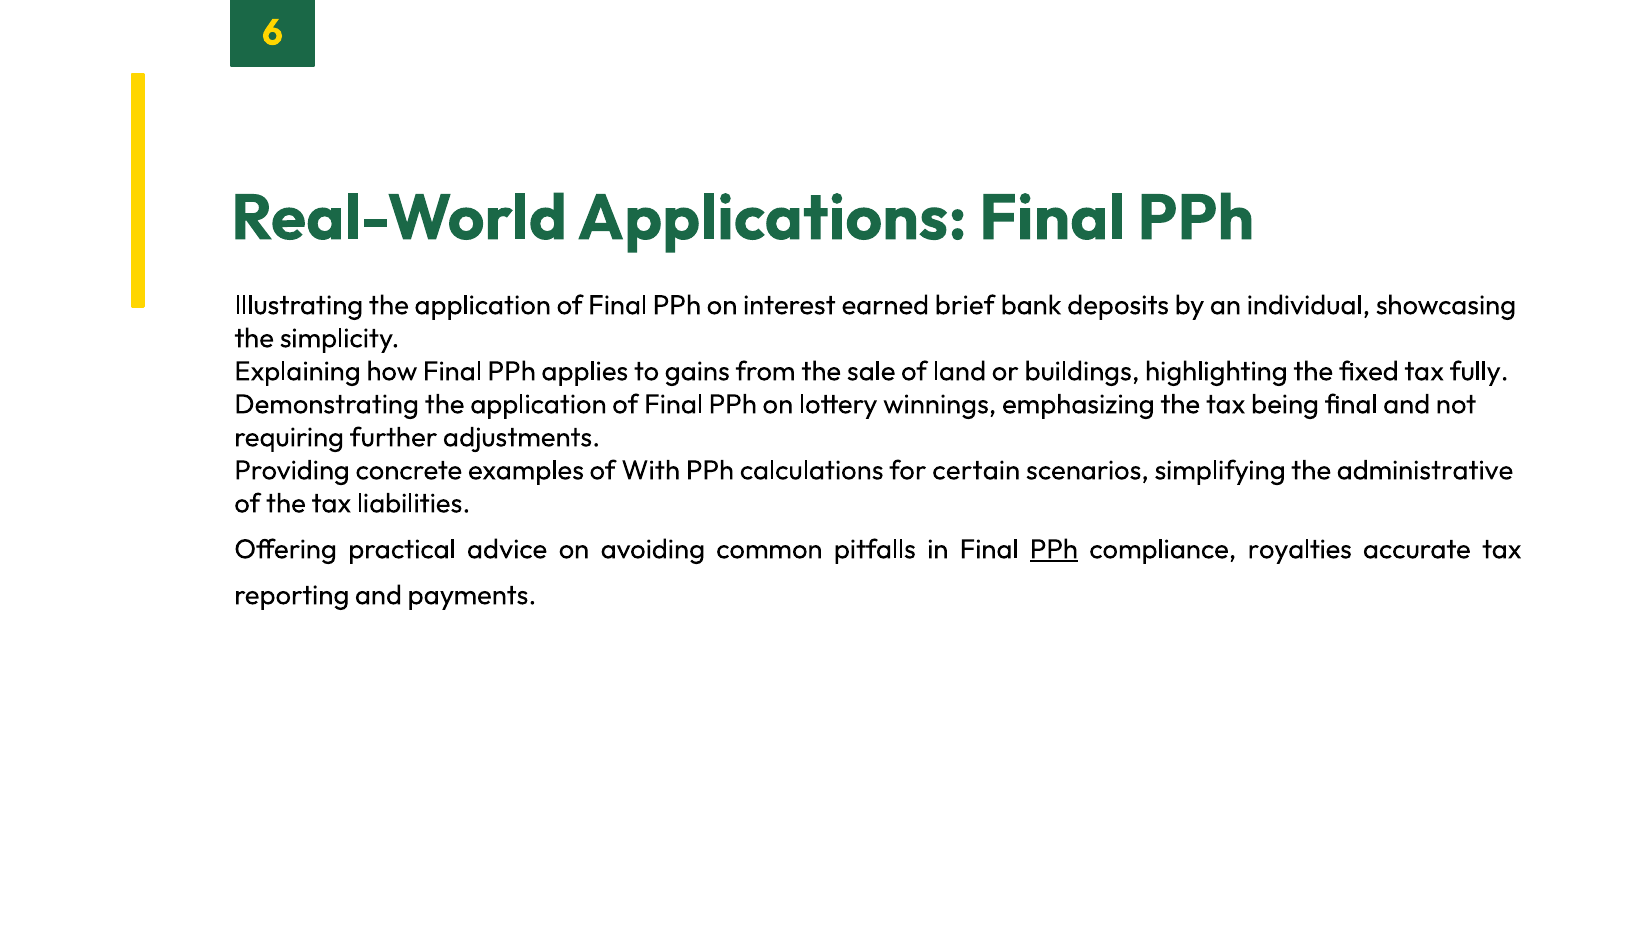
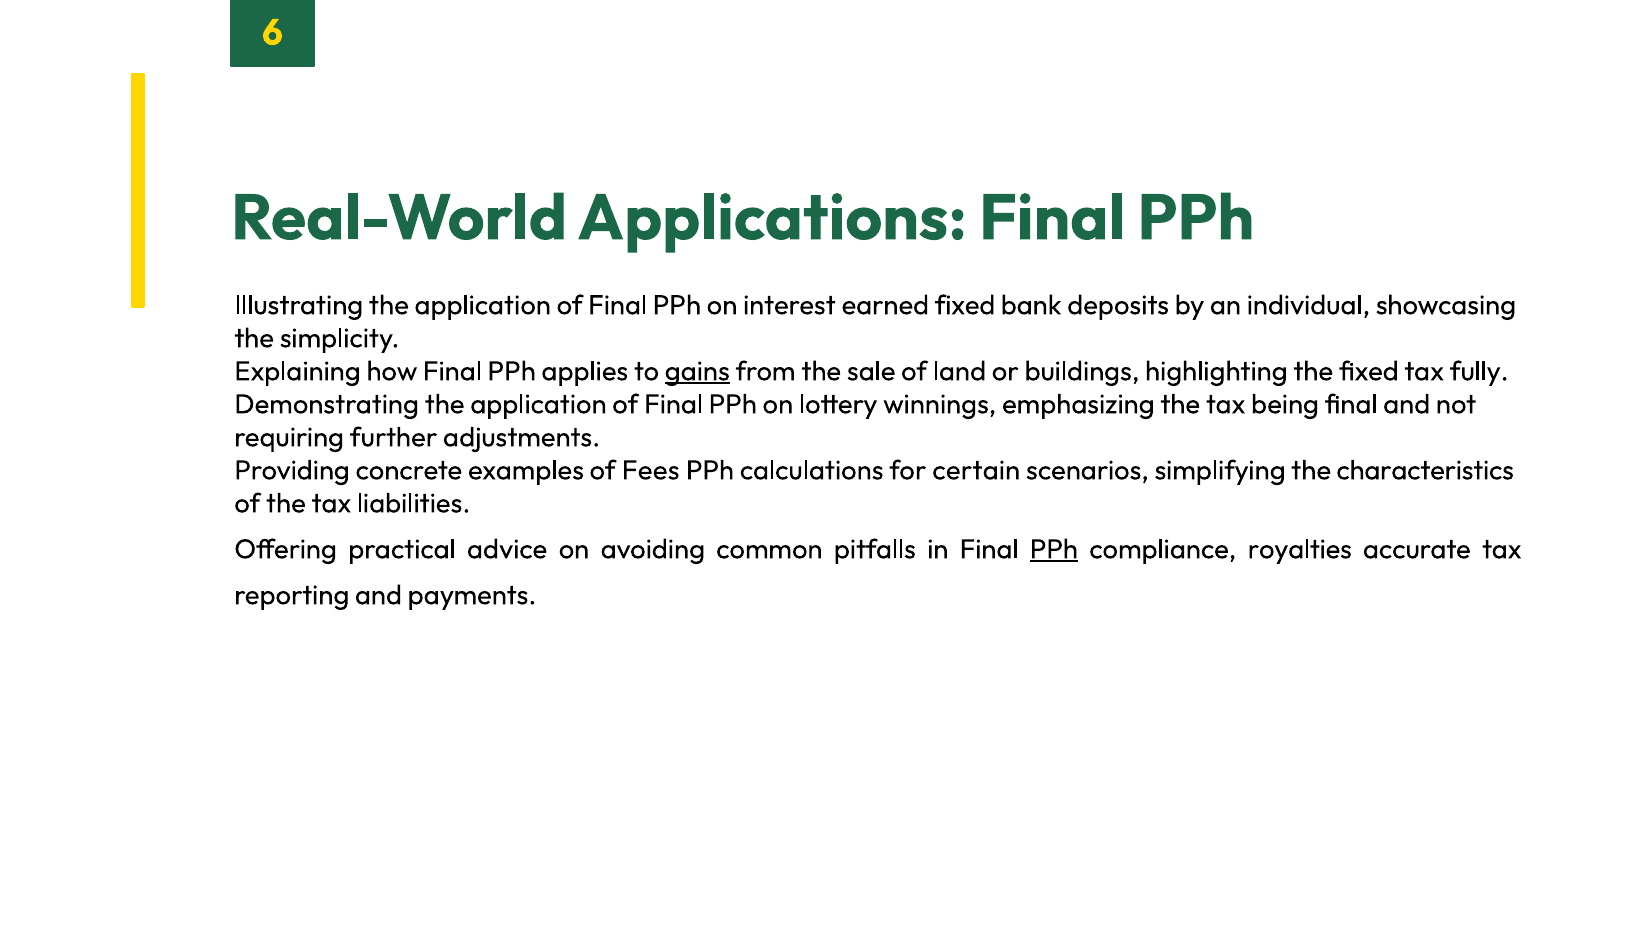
earned brief: brief -> fixed
gains underline: none -> present
With: With -> Fees
administrative: administrative -> characteristics
